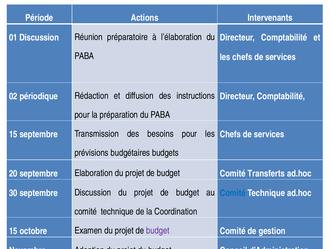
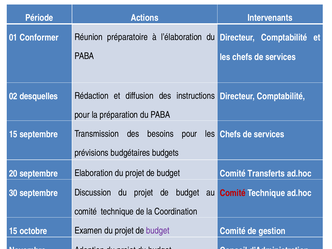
01 Discussion: Discussion -> Conformer
périodique: périodique -> desquelles
Comité at (233, 193) colour: blue -> red
